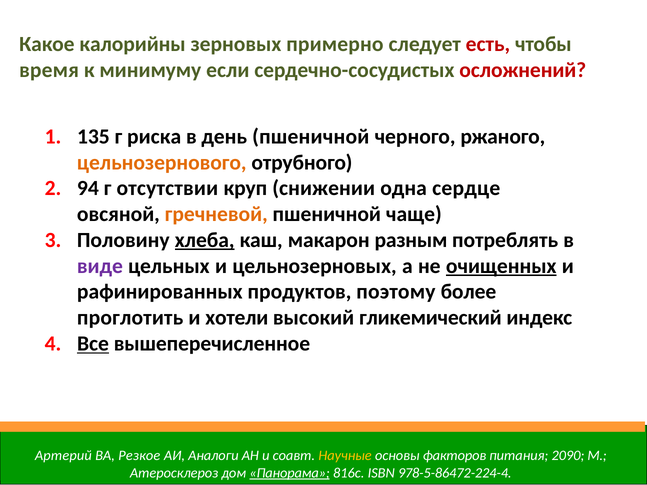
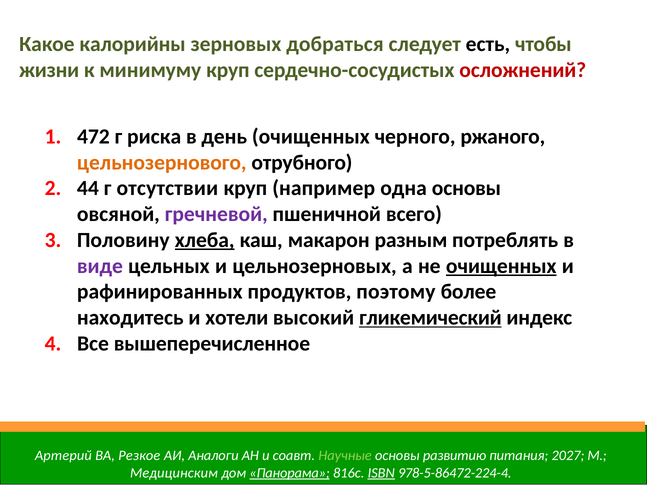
примерно: примерно -> добраться
есть colour: red -> black
время: время -> жизни
минимуму если: если -> круп
135: 135 -> 472
день пшеничной: пшеничной -> очищенных
94: 94 -> 44
снижении: снижении -> например
одна сердце: сердце -> основы
гречневой colour: orange -> purple
чаще: чаще -> всего
проглотить: проглотить -> находитесь
гликемический underline: none -> present
Все underline: present -> none
Научные colour: yellow -> light green
факторов: факторов -> развитию
2090: 2090 -> 2027
Атеросклероз: Атеросклероз -> Медицинским
ISBN underline: none -> present
